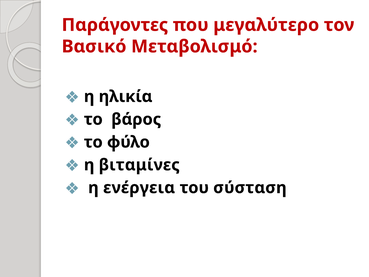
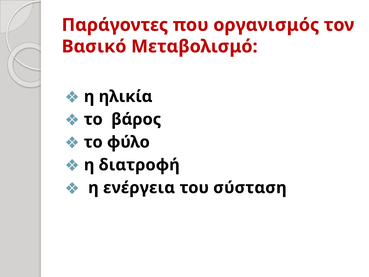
μεγαλύτερο: μεγαλύτερο -> οργανισμός
βιταμίνες: βιταμίνες -> διατροφή
